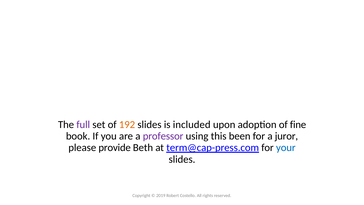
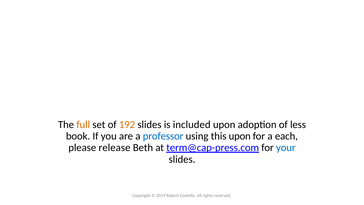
full colour: purple -> orange
fine: fine -> less
professor colour: purple -> blue
this been: been -> upon
juror: juror -> each
provide: provide -> release
